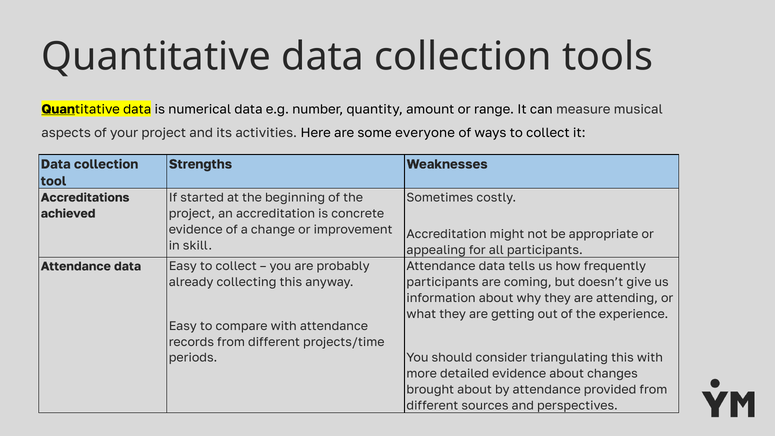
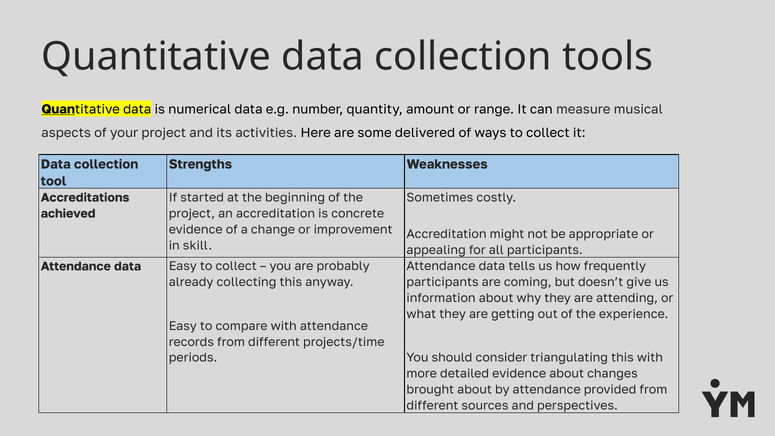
everyone: everyone -> delivered
